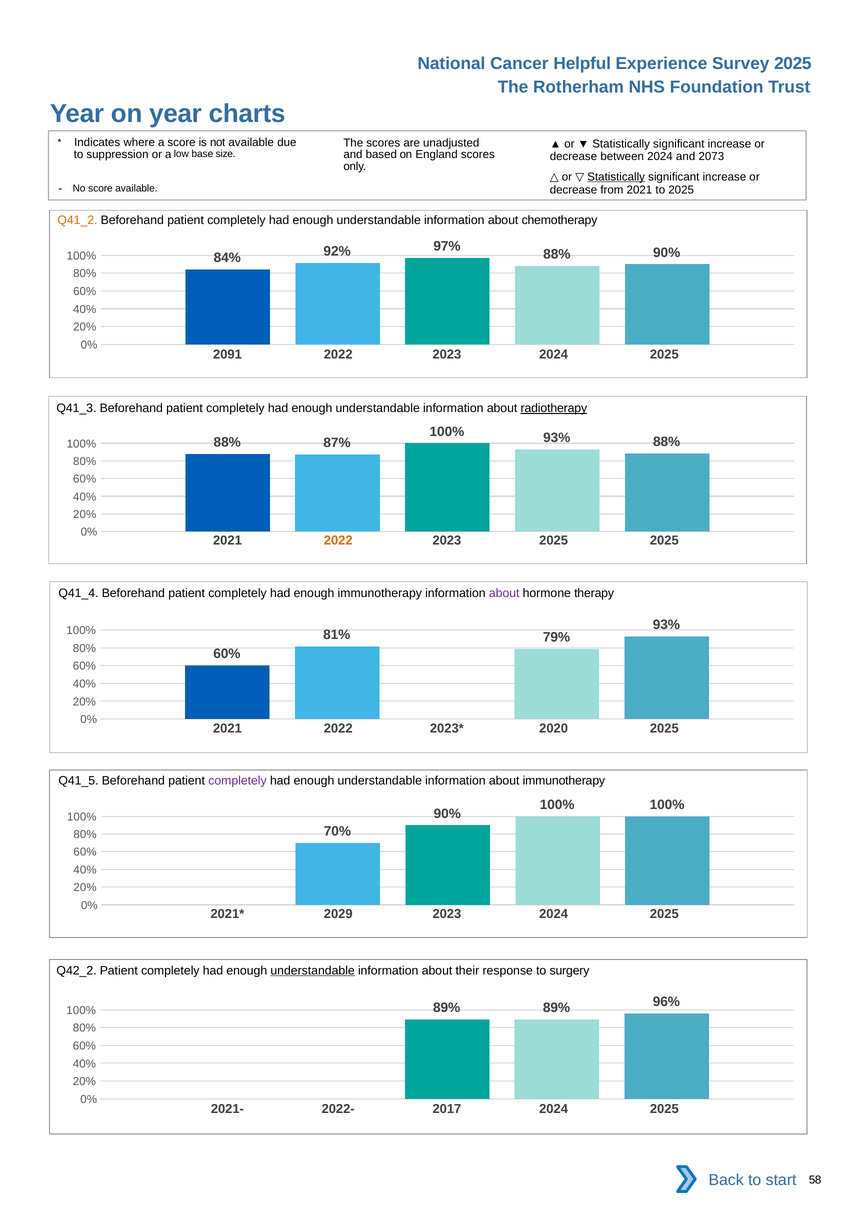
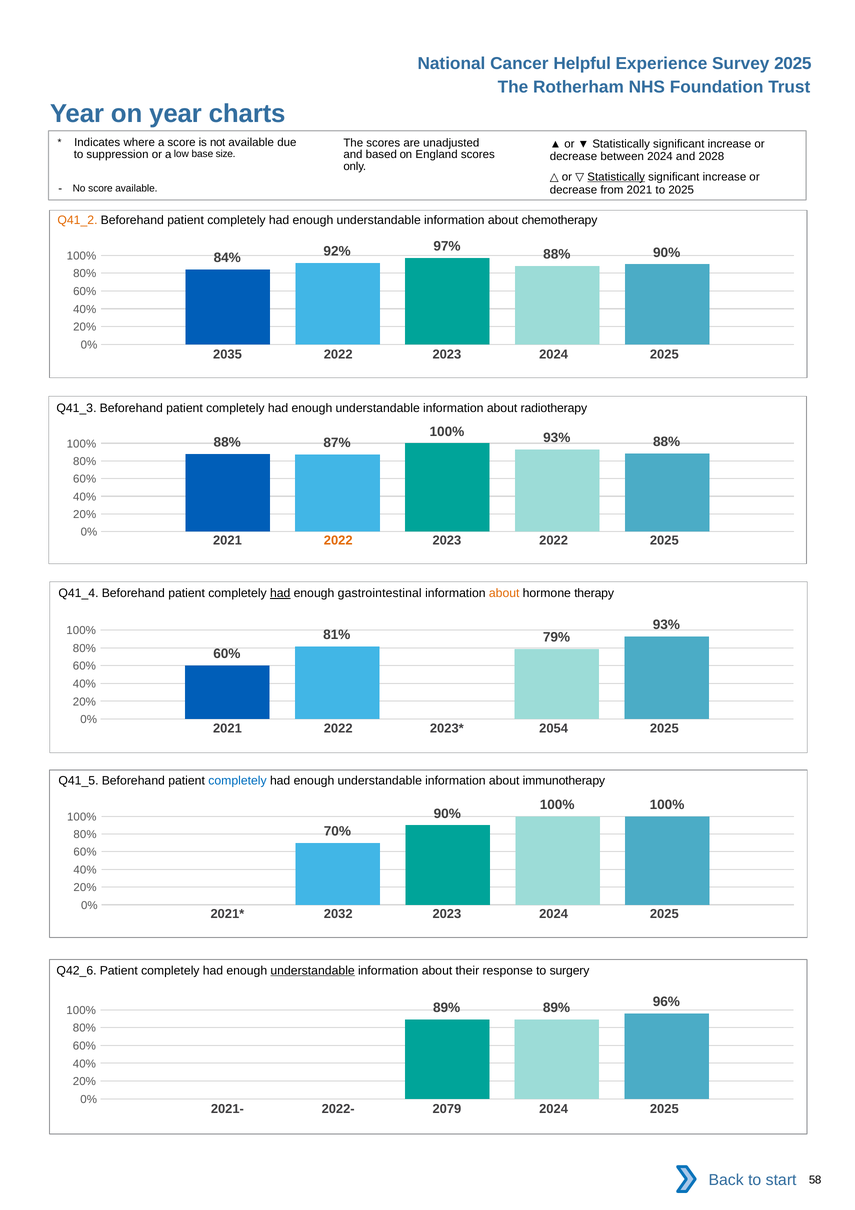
2073: 2073 -> 2028
2091: 2091 -> 2035
radiotherapy underline: present -> none
2023 2025: 2025 -> 2022
had at (280, 593) underline: none -> present
enough immunotherapy: immunotherapy -> gastrointestinal
about at (504, 593) colour: purple -> orange
2020: 2020 -> 2054
completely at (237, 781) colour: purple -> blue
2029: 2029 -> 2032
Q42_2: Q42_2 -> Q42_6
2017: 2017 -> 2079
